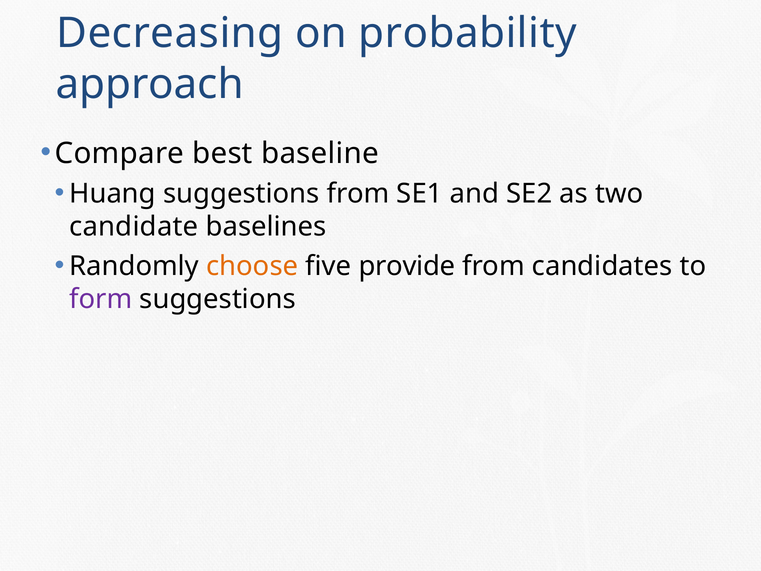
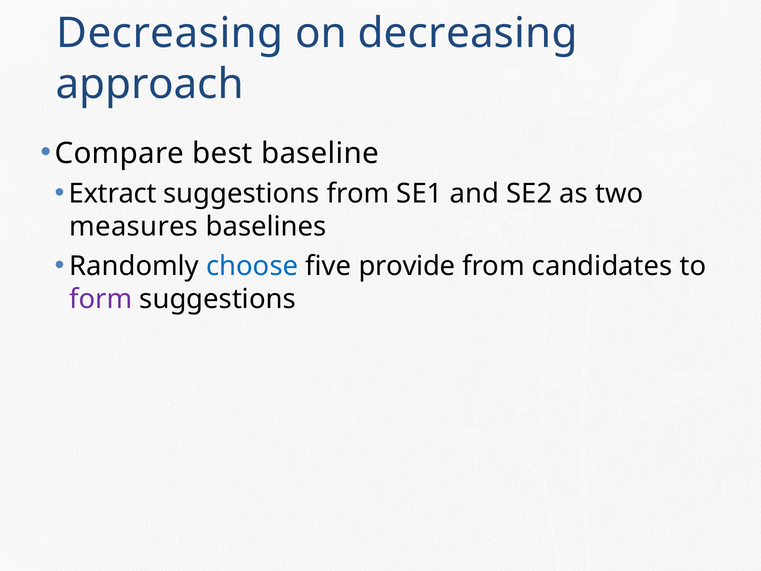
on probability: probability -> decreasing
Huang: Huang -> Extract
candidate: candidate -> measures
choose colour: orange -> blue
